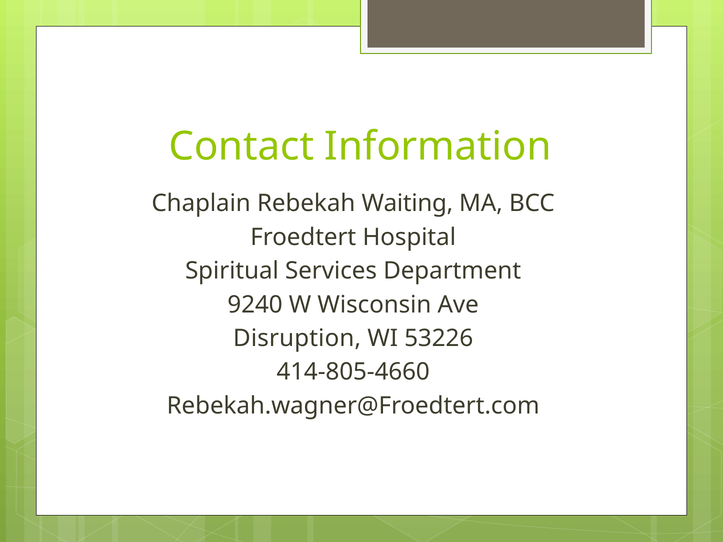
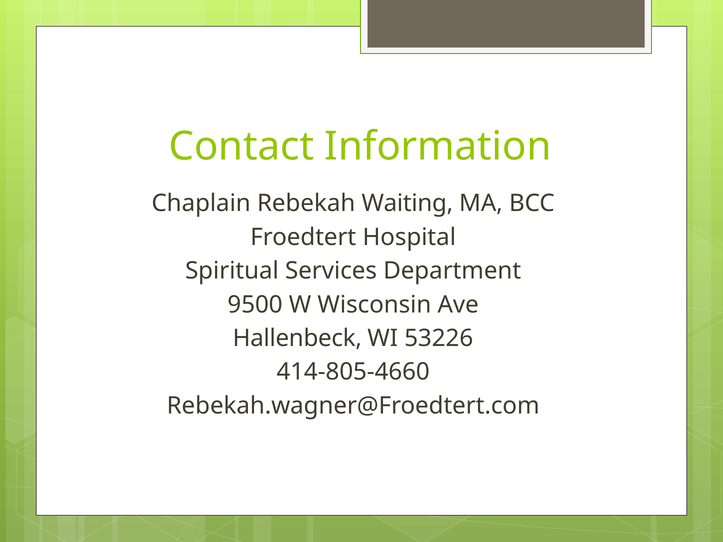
9240: 9240 -> 9500
Disruption: Disruption -> Hallenbeck
